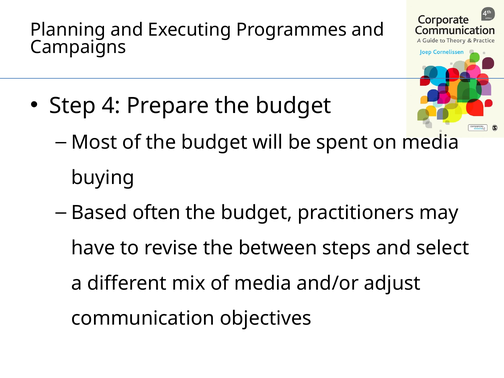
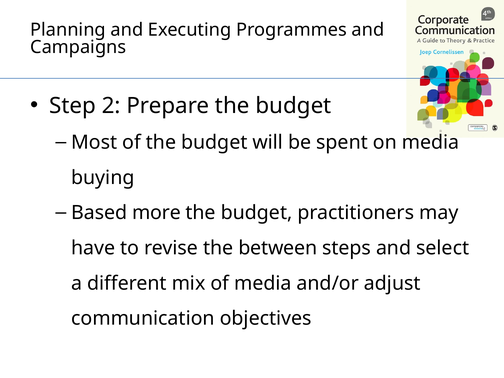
4: 4 -> 2
often: often -> more
